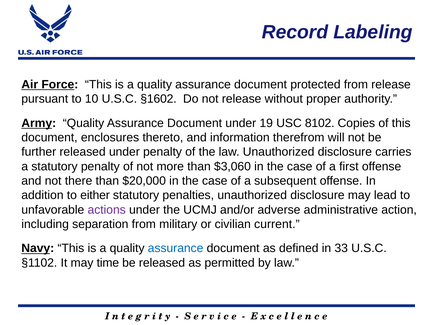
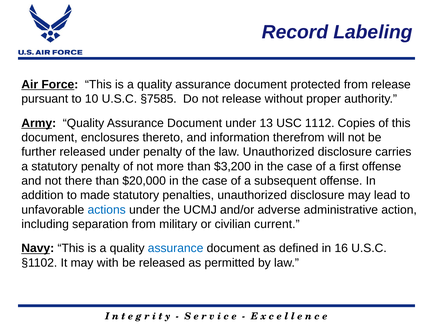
§1602: §1602 -> §7585
19: 19 -> 13
8102: 8102 -> 1112
$3,060: $3,060 -> $3,200
either: either -> made
actions colour: purple -> blue
33: 33 -> 16
time: time -> with
